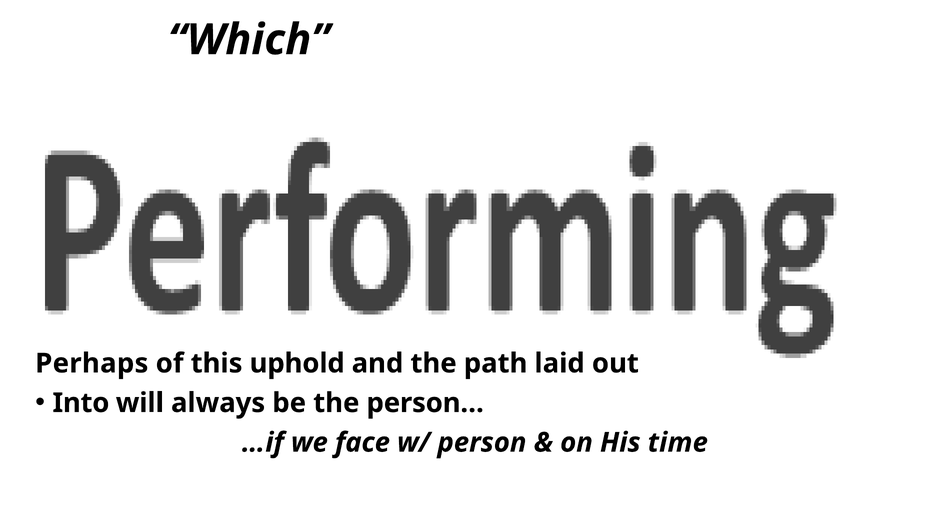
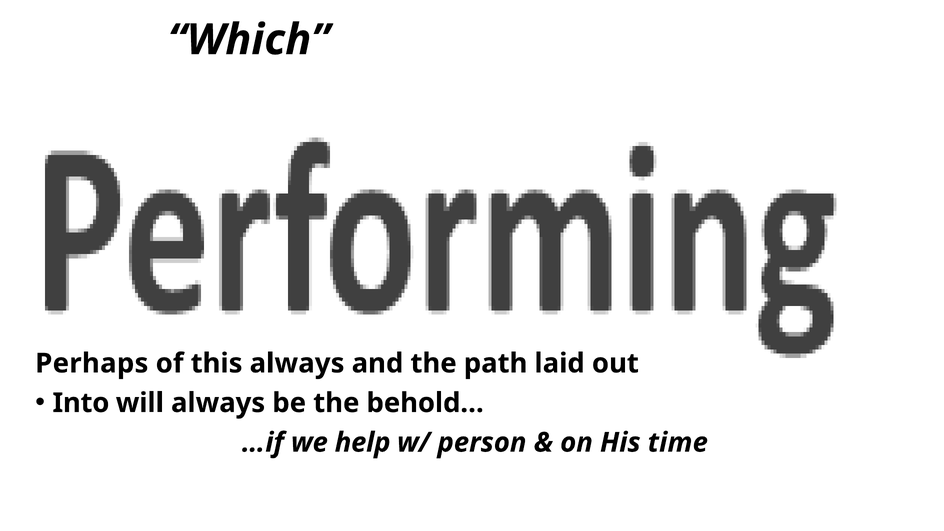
this uphold: uphold -> always
person…: person… -> behold…
face: face -> help
